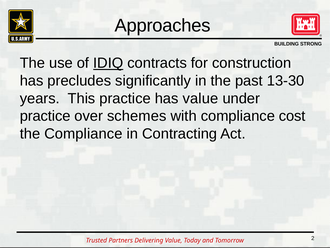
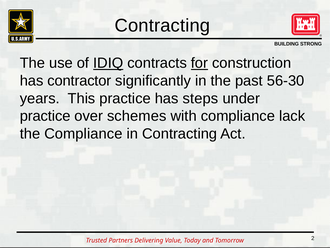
Approaches at (163, 25): Approaches -> Contracting
for underline: none -> present
precludes: precludes -> contractor
13-30: 13-30 -> 56-30
has value: value -> steps
cost: cost -> lack
